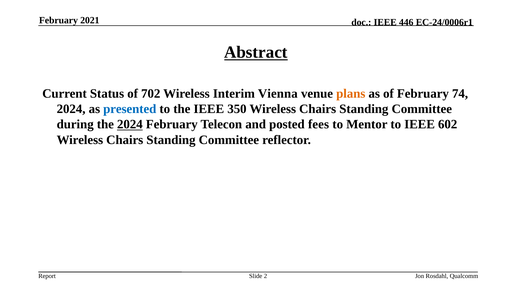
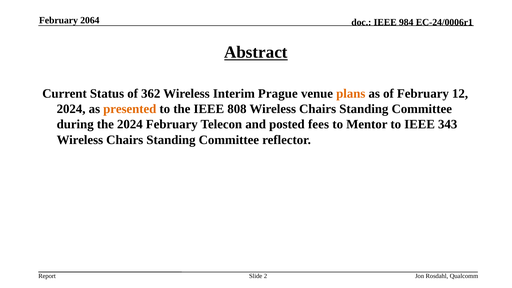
2021: 2021 -> 2064
446: 446 -> 984
702: 702 -> 362
Vienna: Vienna -> Prague
74: 74 -> 12
presented colour: blue -> orange
350: 350 -> 808
2024 at (130, 124) underline: present -> none
602: 602 -> 343
